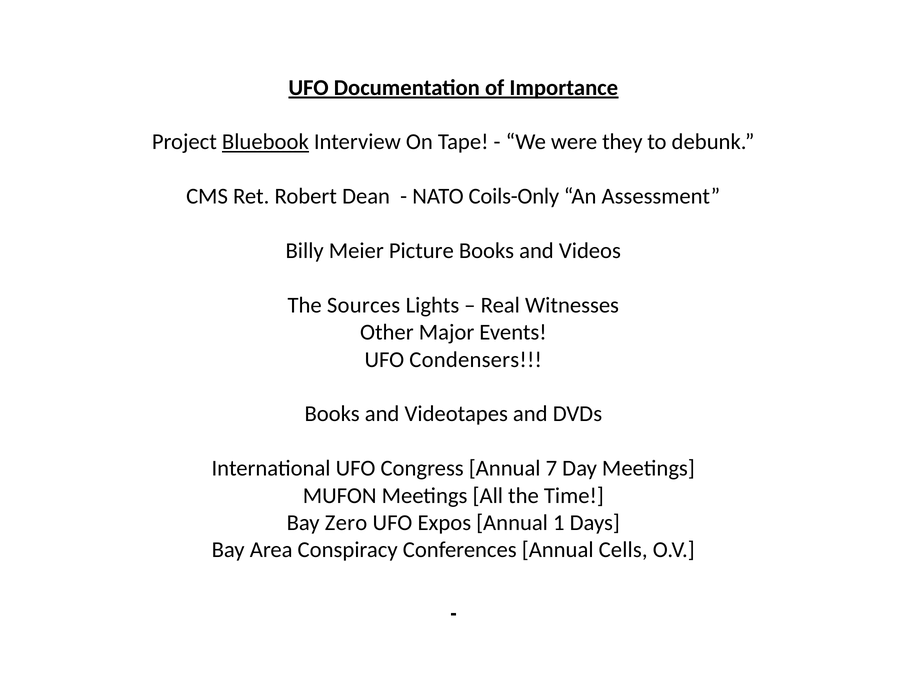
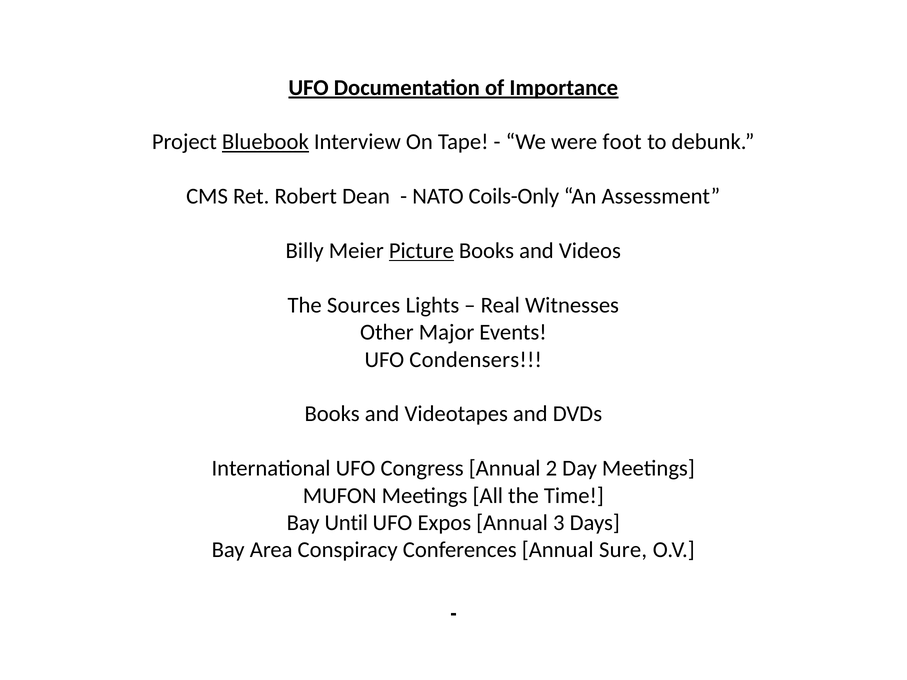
they: they -> foot
Picture underline: none -> present
7: 7 -> 2
Zero: Zero -> Until
1: 1 -> 3
Cells: Cells -> Sure
